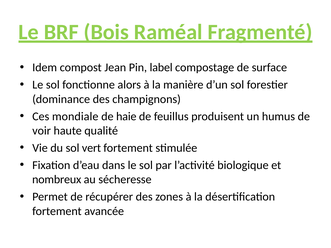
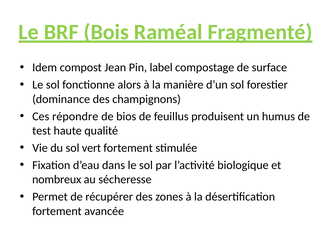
mondiale: mondiale -> répondre
haie: haie -> bios
voir: voir -> test
